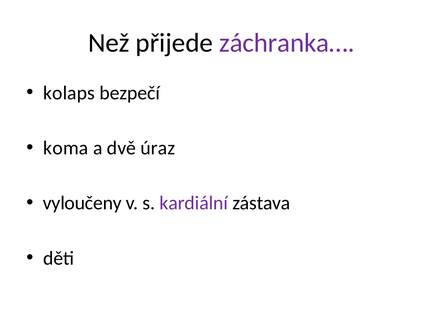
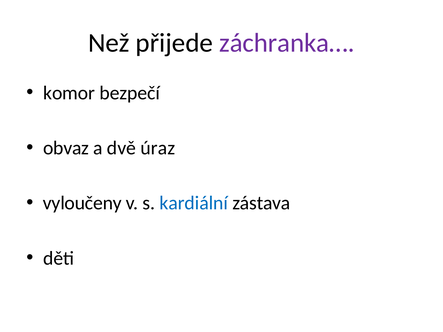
kolaps: kolaps -> komor
koma: koma -> obvaz
kardiální colour: purple -> blue
